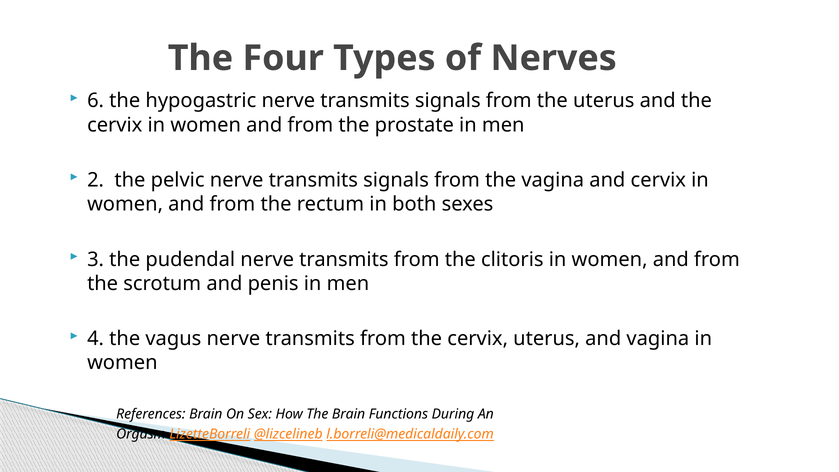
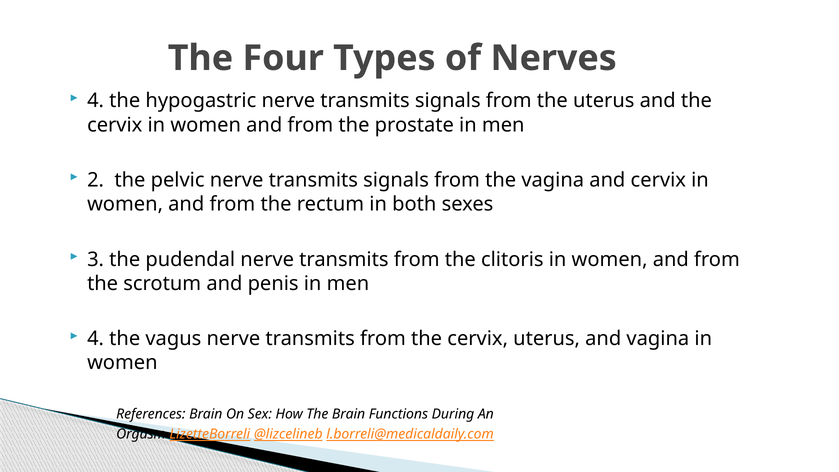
6 at (96, 101): 6 -> 4
